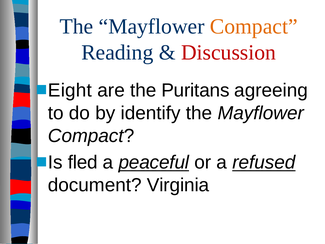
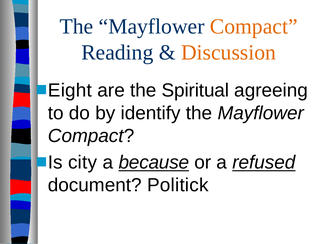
Discussion colour: red -> orange
Puritans: Puritans -> Spiritual
fled: fled -> city
peaceful: peaceful -> because
Virginia: Virginia -> Politick
